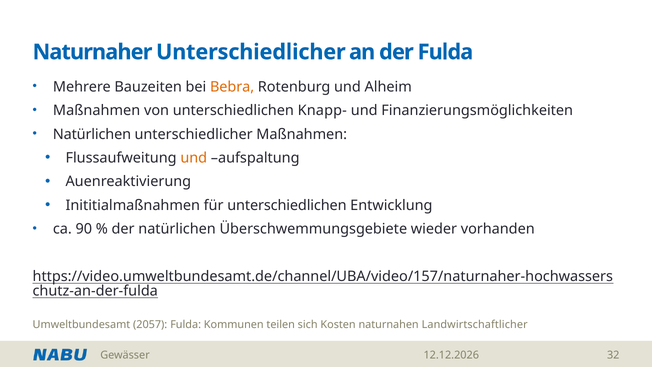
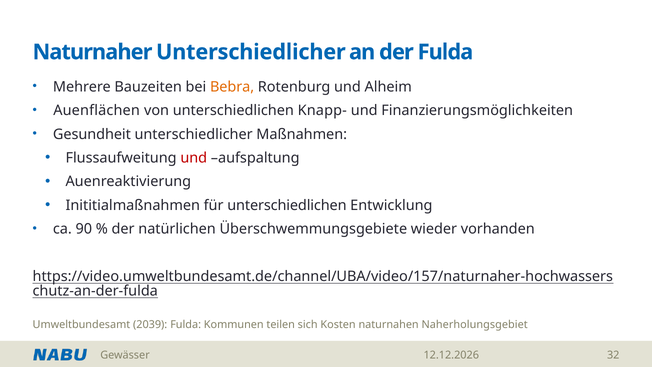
Maßnahmen at (97, 110): Maßnahmen -> Auenflächen
Natürlichen at (92, 134): Natürlichen -> Gesundheit
und at (194, 158) colour: orange -> red
2057: 2057 -> 2039
Landwirtschaftlicher: Landwirtschaftlicher -> Naherholungsgebiet
